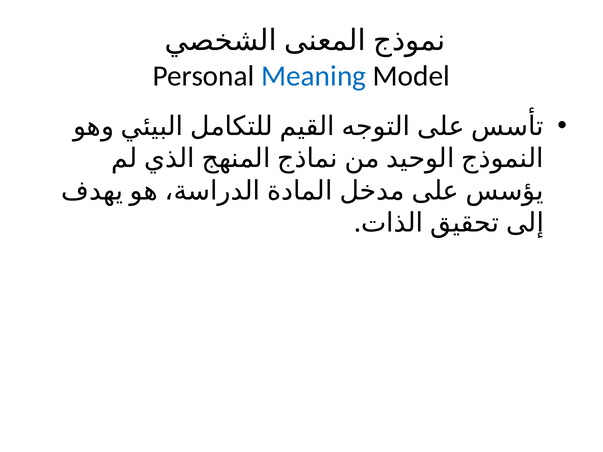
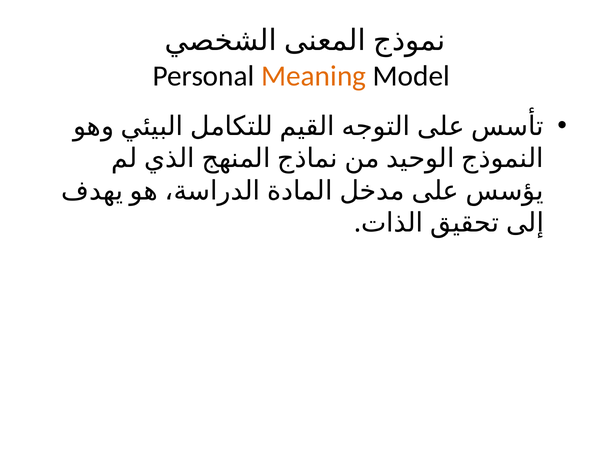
Meaning colour: blue -> orange
